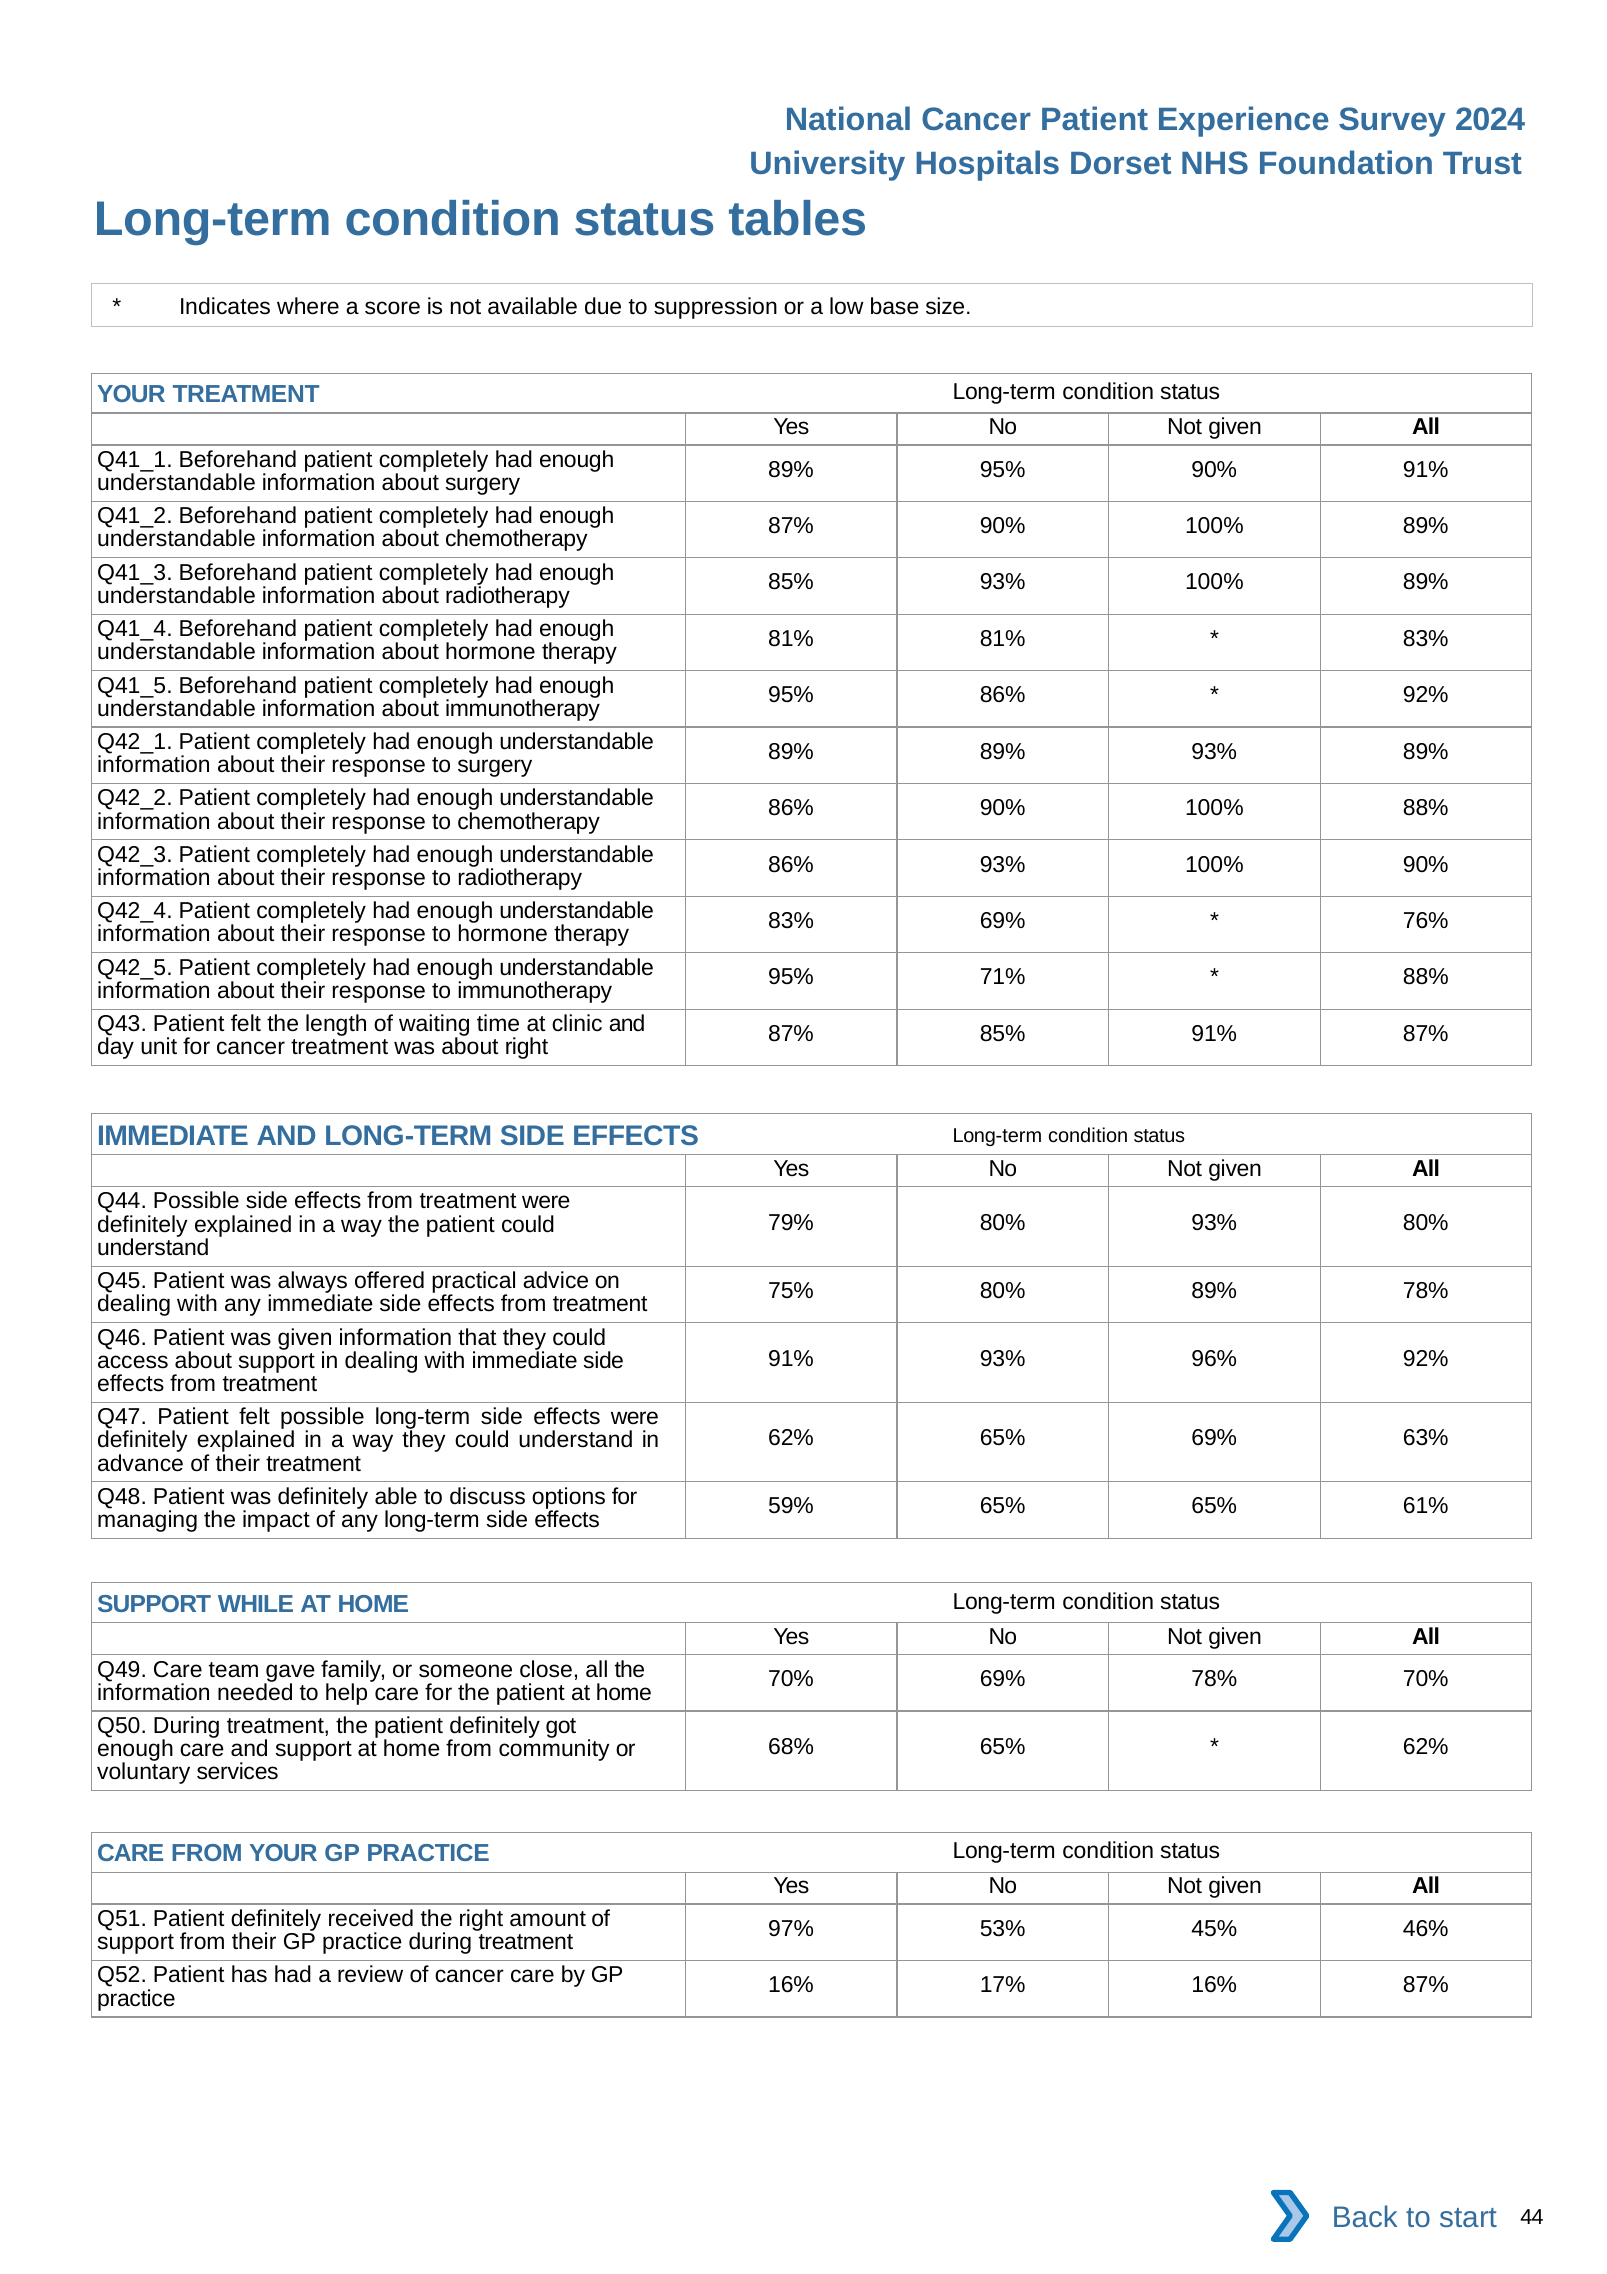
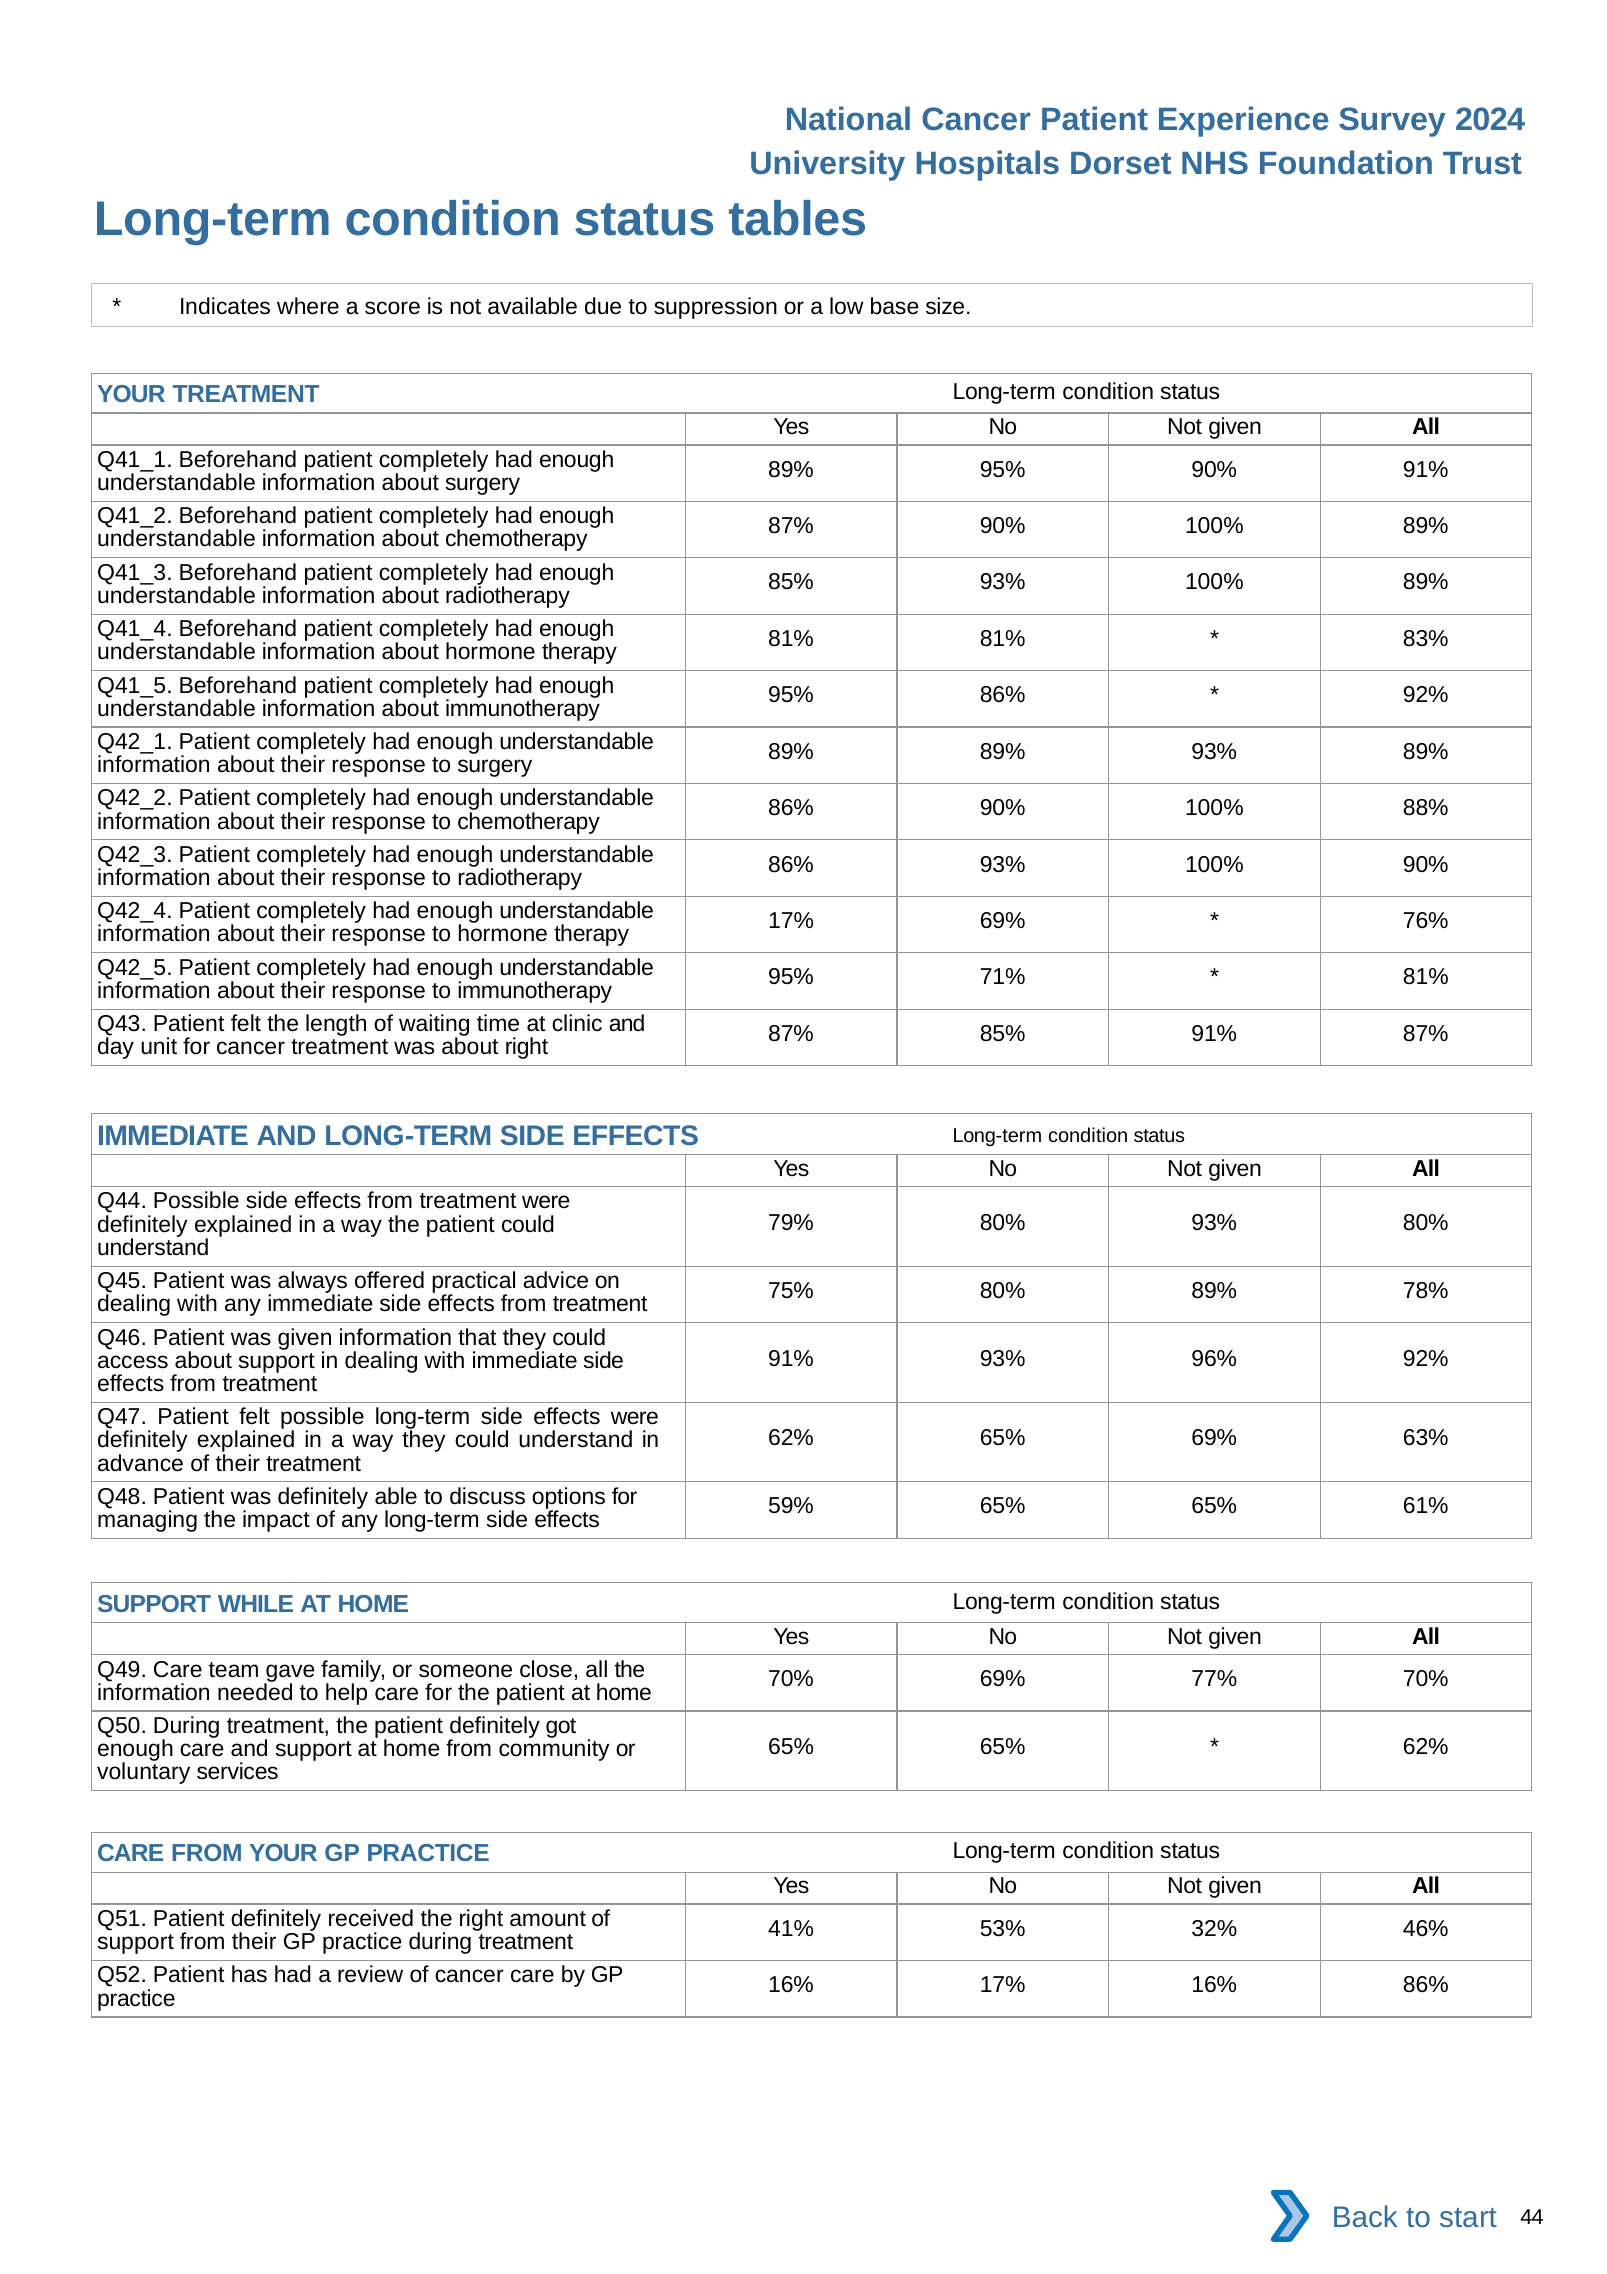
83% at (791, 921): 83% -> 17%
88% at (1426, 977): 88% -> 81%
69% 78%: 78% -> 77%
68% at (791, 1747): 68% -> 65%
97%: 97% -> 41%
45%: 45% -> 32%
16% 87%: 87% -> 86%
